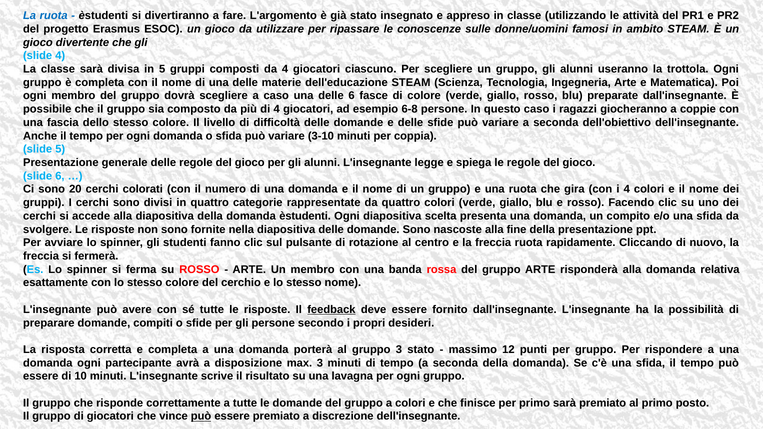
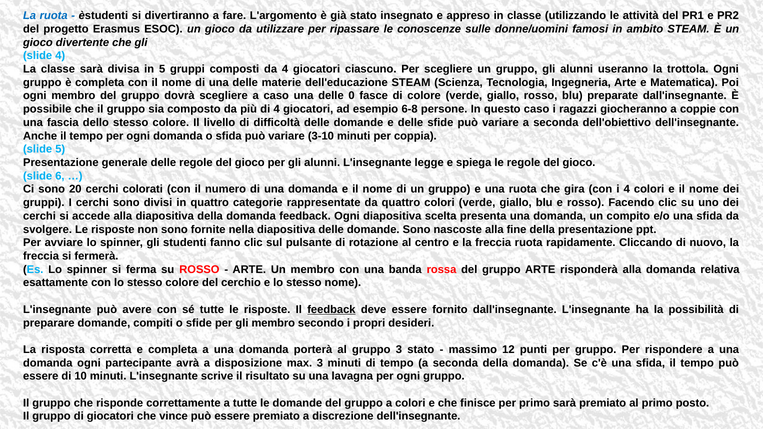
delle 6: 6 -> 0
domanda èstudenti: èstudenti -> feedback
gli persone: persone -> membro
può at (201, 416) underline: present -> none
